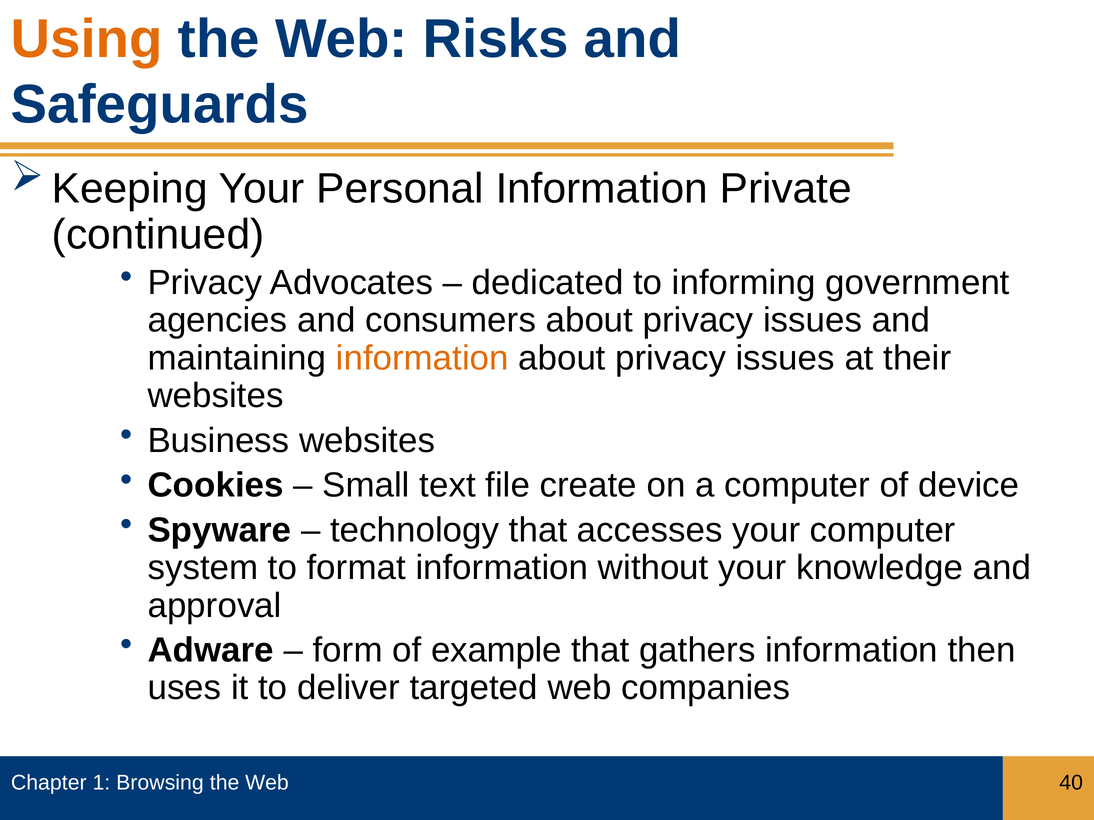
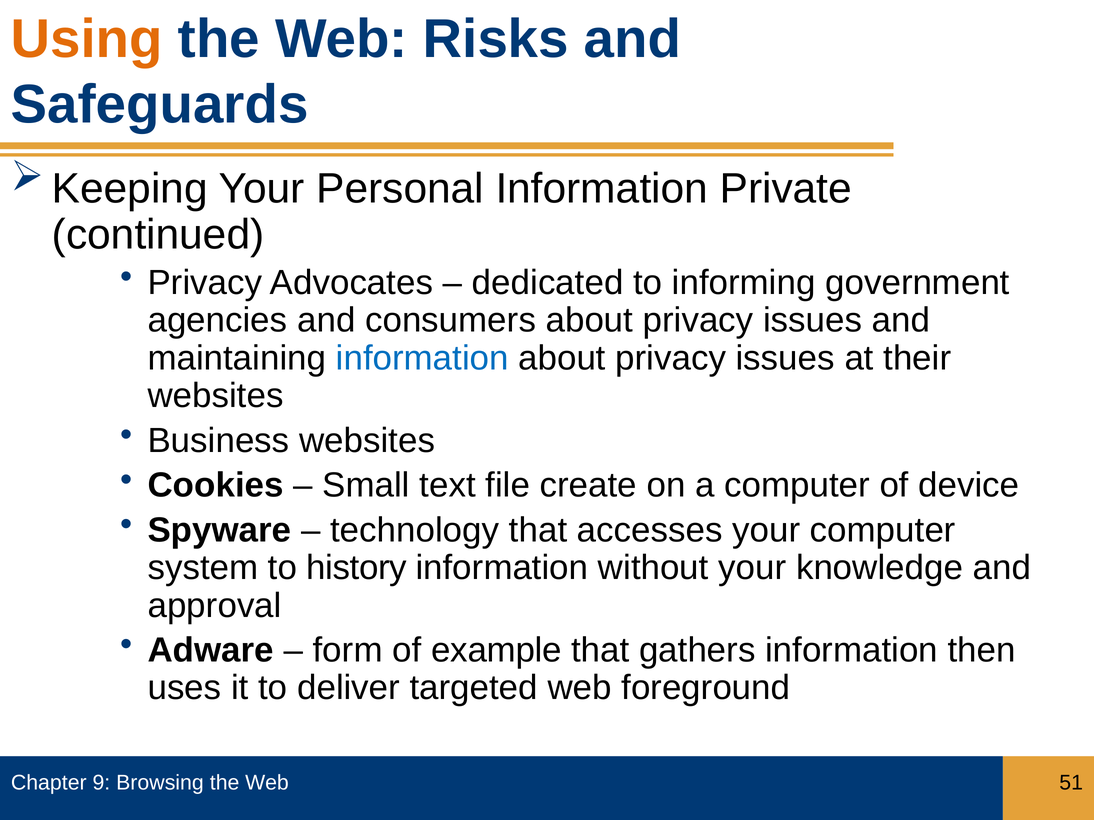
information at (422, 358) colour: orange -> blue
format: format -> history
companies: companies -> foreground
1: 1 -> 9
40: 40 -> 51
